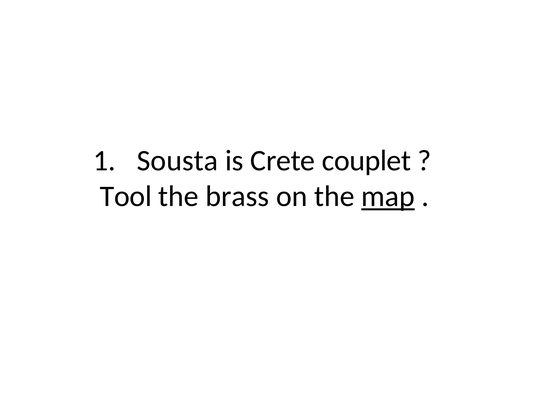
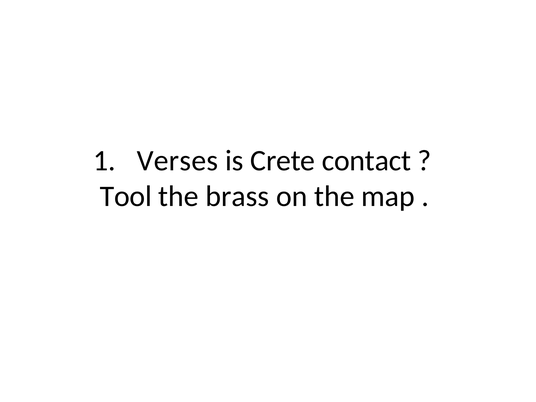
Sousta: Sousta -> Verses
couplet: couplet -> contact
map underline: present -> none
